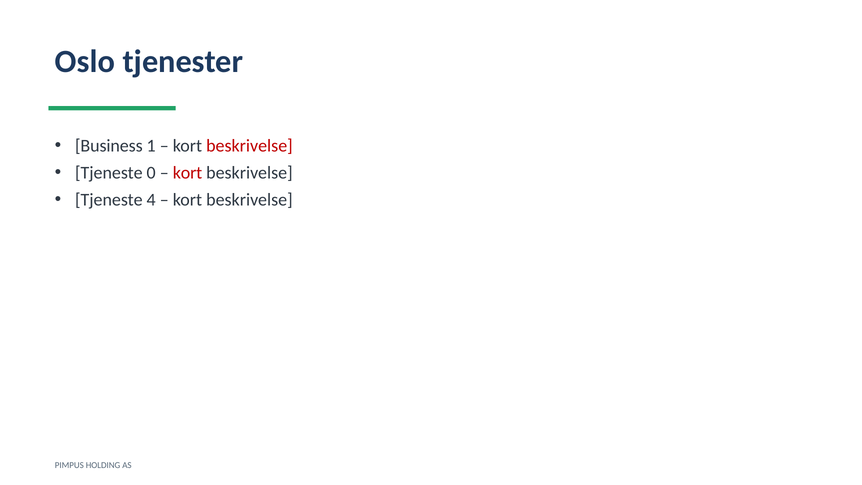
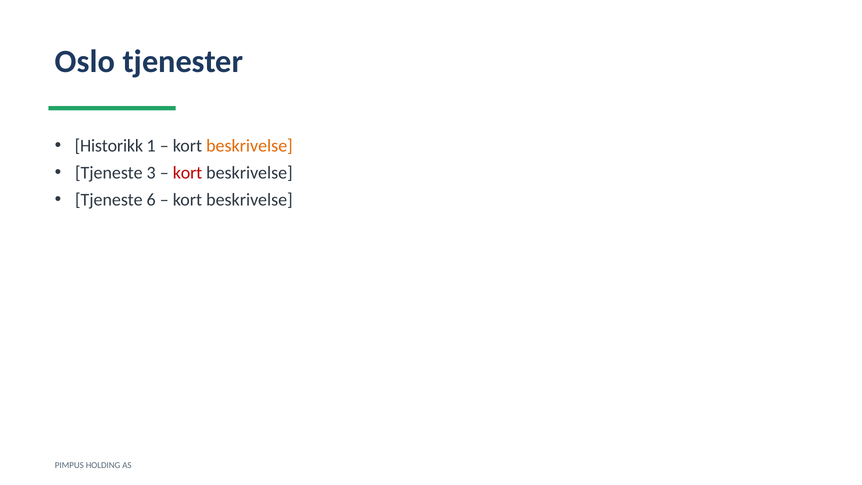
Business: Business -> Historikk
beskrivelse at (249, 146) colour: red -> orange
0: 0 -> 3
4: 4 -> 6
